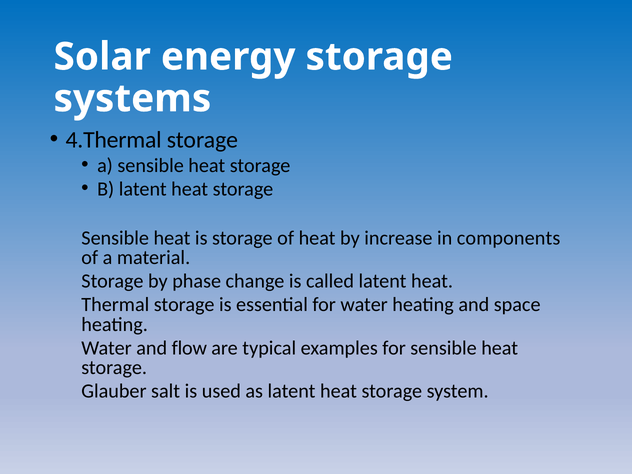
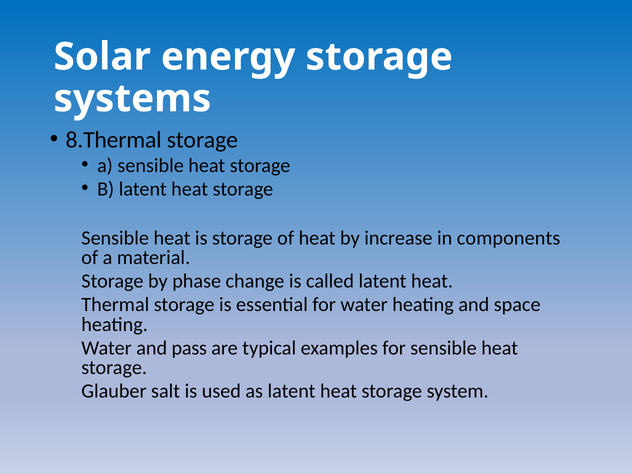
4.Thermal: 4.Thermal -> 8.Thermal
flow: flow -> pass
